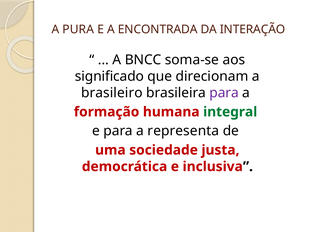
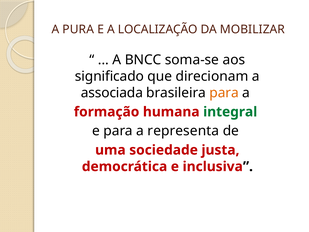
ENCONTRADA: ENCONTRADA -> LOCALIZAÇÃO
INTERAÇÃO: INTERAÇÃO -> MOBILIZAR
brasileiro: brasileiro -> associada
para at (224, 93) colour: purple -> orange
